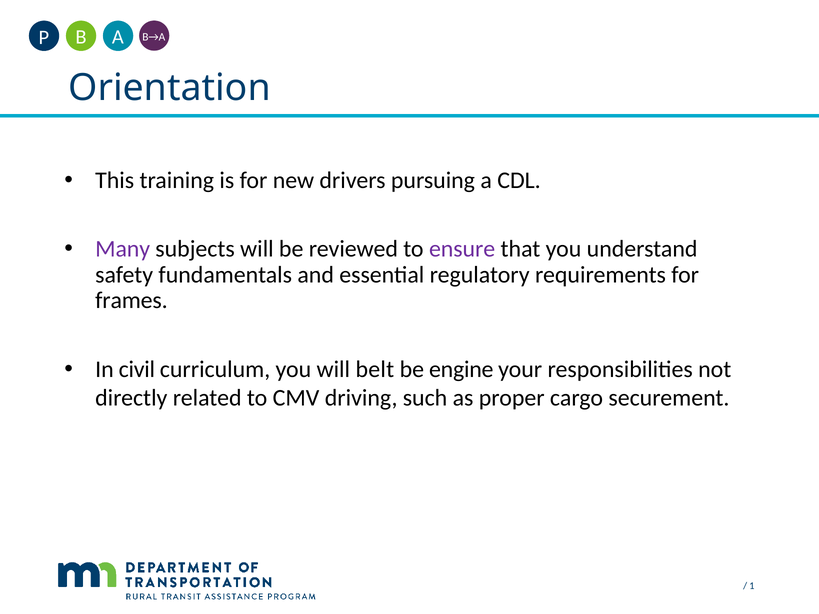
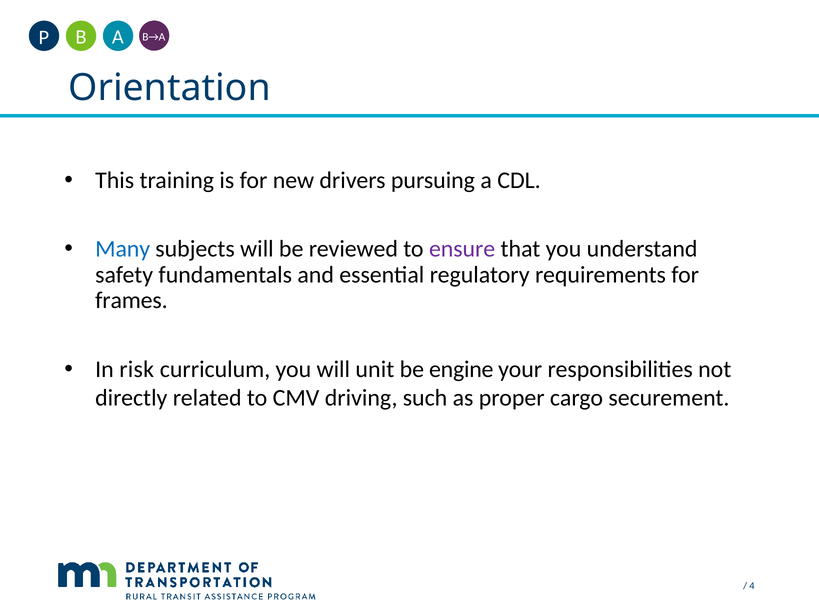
Many colour: purple -> blue
civil: civil -> risk
belt: belt -> unit
1: 1 -> 4
